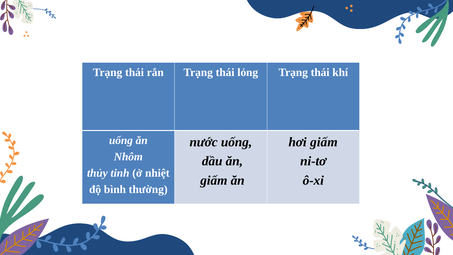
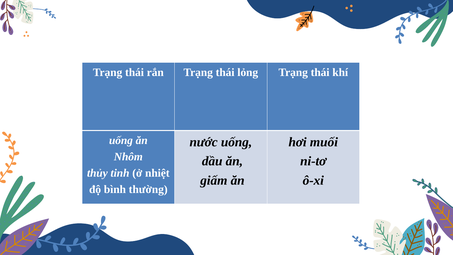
hơi giấm: giấm -> muối
